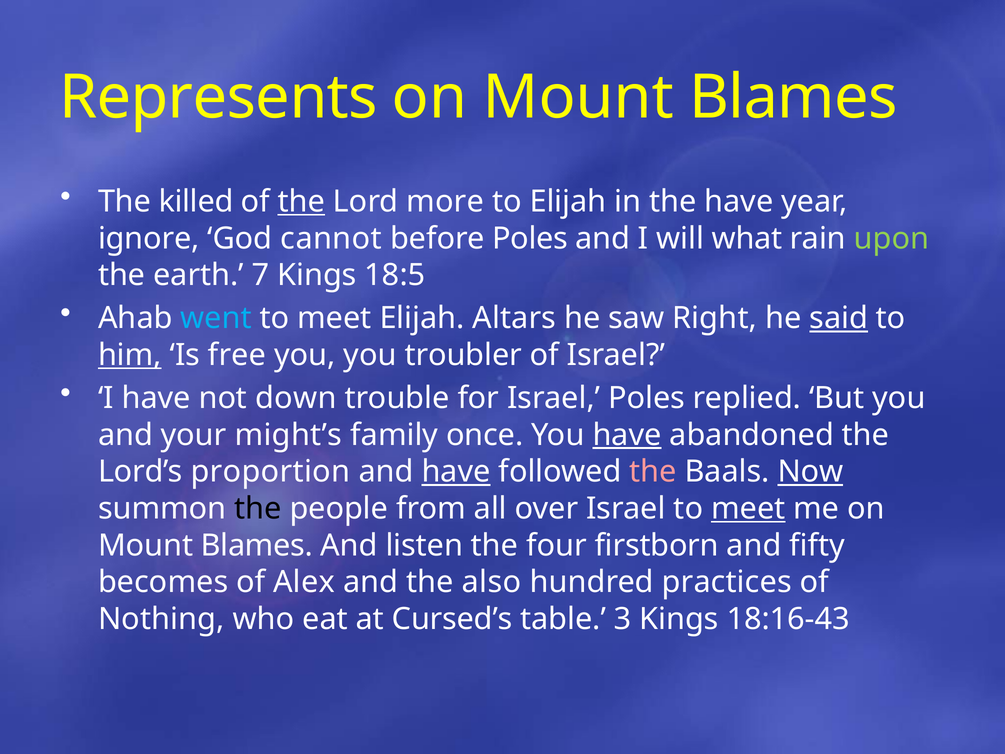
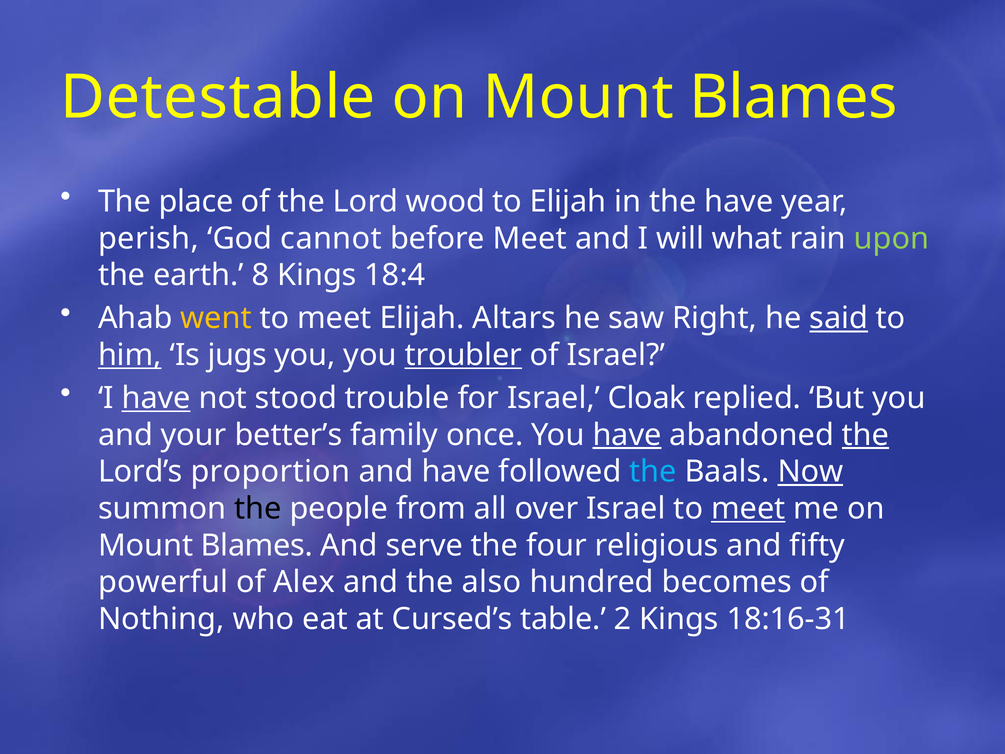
Represents: Represents -> Detestable
killed: killed -> place
the at (301, 201) underline: present -> none
more: more -> wood
ignore: ignore -> perish
before Poles: Poles -> Meet
7: 7 -> 8
18:5: 18:5 -> 18:4
went colour: light blue -> yellow
free: free -> jugs
troubler underline: none -> present
have at (156, 398) underline: none -> present
down: down -> stood
Israel Poles: Poles -> Cloak
might’s: might’s -> better’s
the at (866, 435) underline: none -> present
have at (456, 472) underline: present -> none
the at (653, 472) colour: pink -> light blue
listen: listen -> serve
firstborn: firstborn -> religious
becomes: becomes -> powerful
practices: practices -> becomes
3: 3 -> 2
18:16-43: 18:16-43 -> 18:16-31
